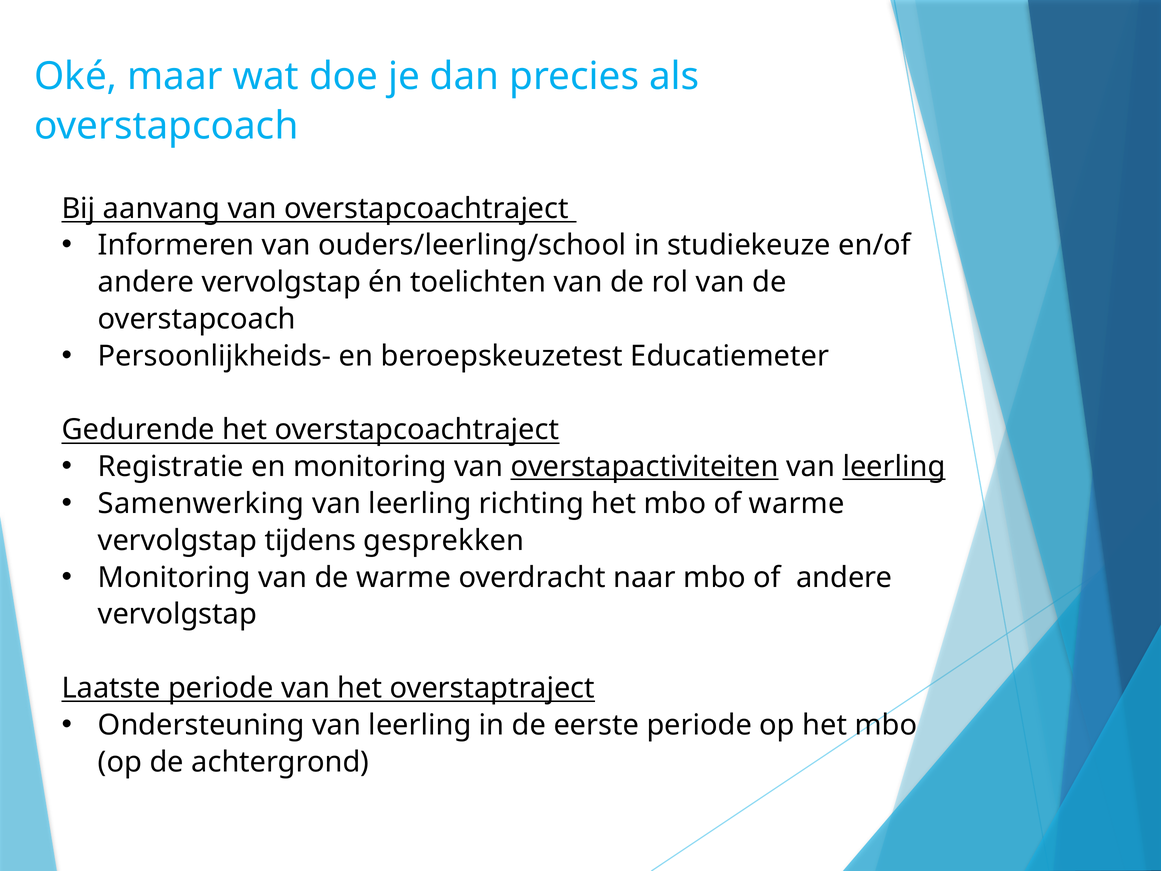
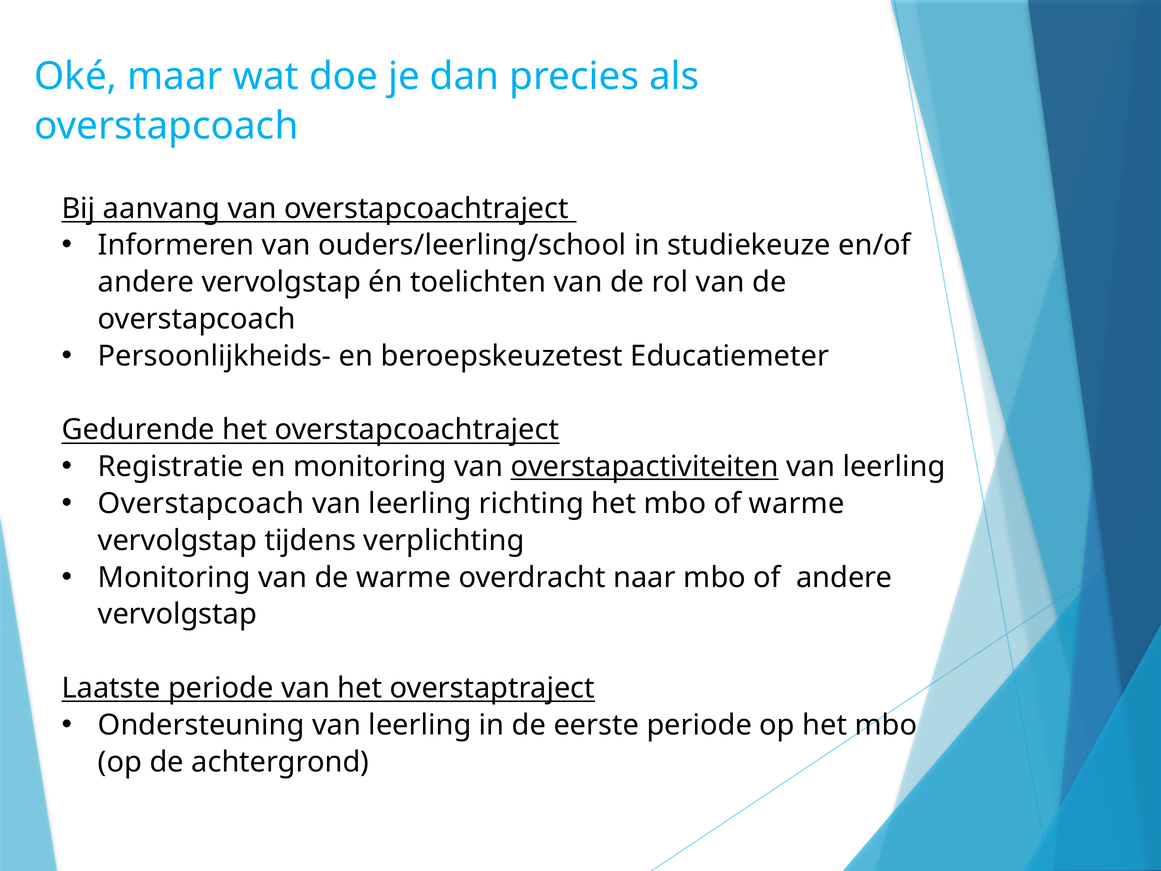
leerling at (894, 467) underline: present -> none
Samenwerking at (201, 504): Samenwerking -> Overstapcoach
gesprekken: gesprekken -> verplichting
